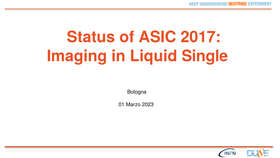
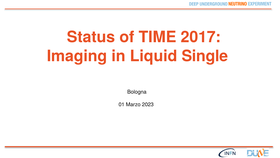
ASIC: ASIC -> TIME
